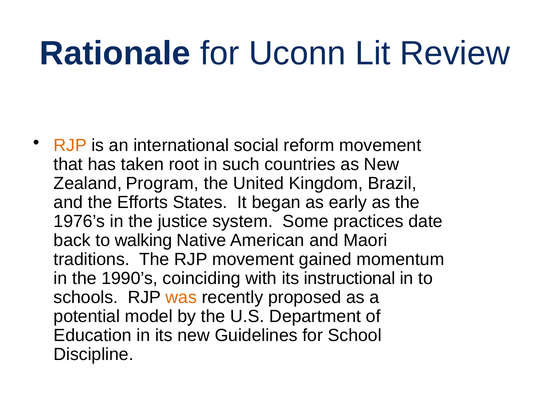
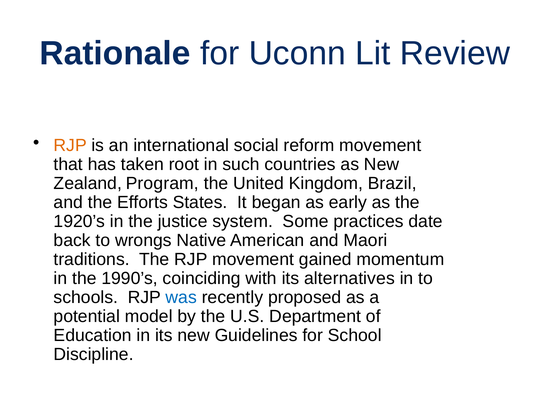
1976’s: 1976’s -> 1920’s
walking: walking -> wrongs
instructional: instructional -> alternatives
was colour: orange -> blue
